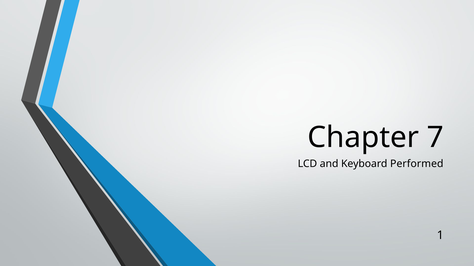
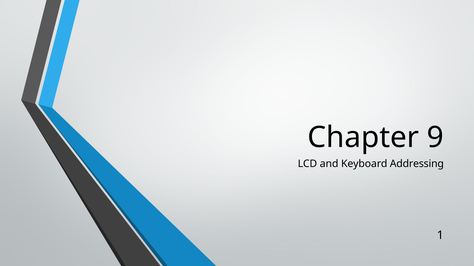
7: 7 -> 9
Performed: Performed -> Addressing
